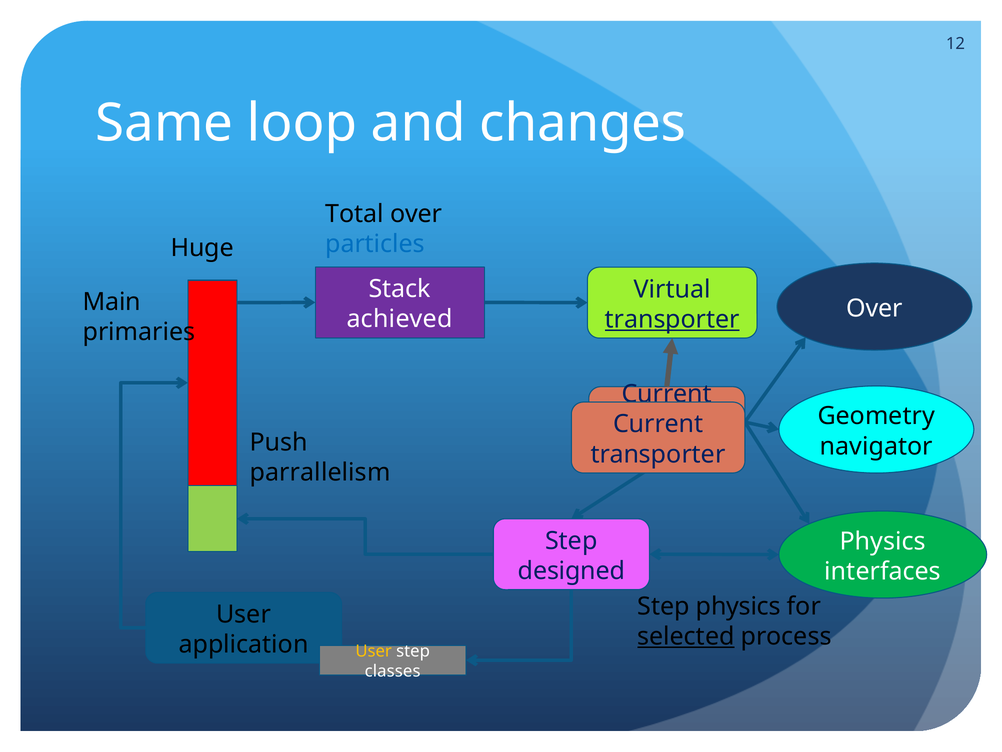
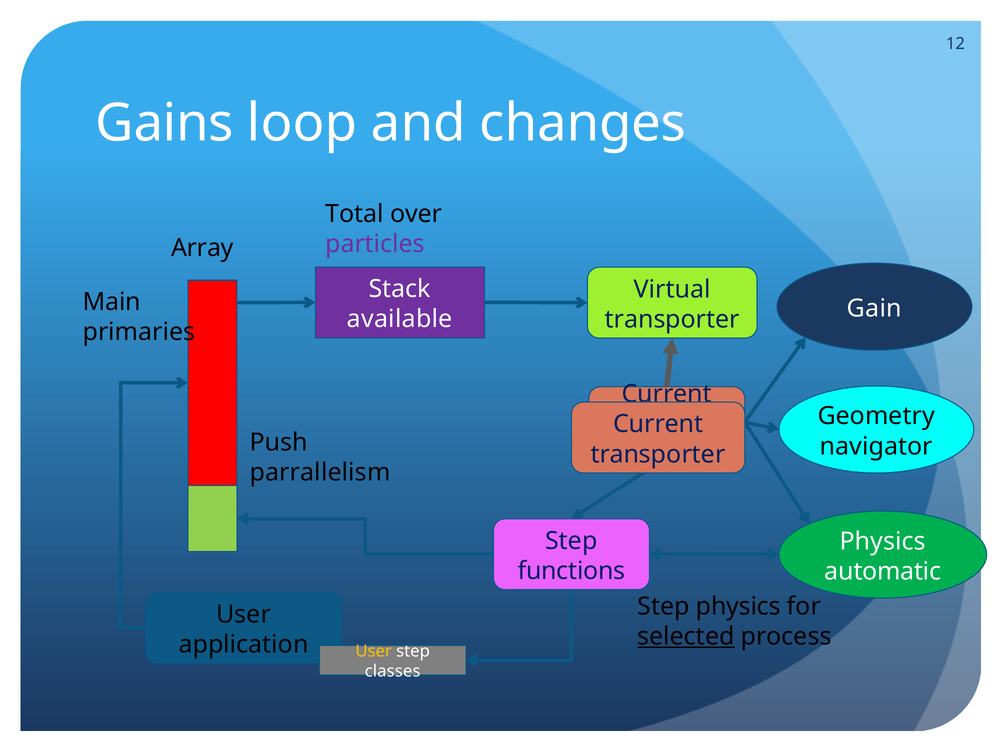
Same: Same -> Gains
particles colour: blue -> purple
Huge: Huge -> Array
Over at (874, 308): Over -> Gain
achieved: achieved -> available
transporter at (672, 319) underline: present -> none
designed: designed -> functions
interfaces: interfaces -> automatic
